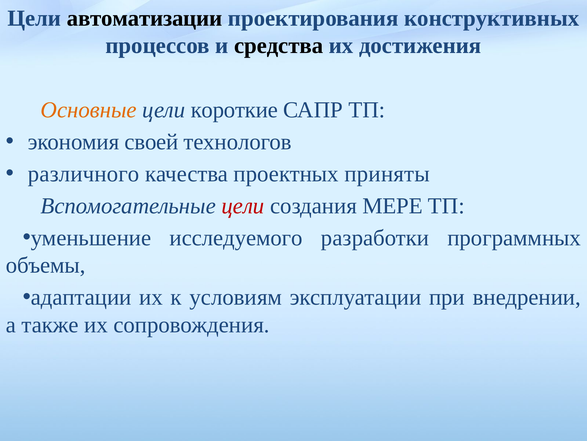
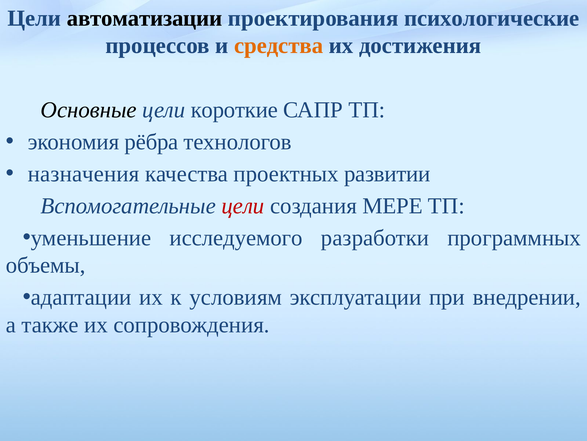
конструктивных: конструктивных -> психологические
средства colour: black -> orange
Основные colour: orange -> black
своей: своей -> рёбра
различного: различного -> назначения
приняты: приняты -> развитии
